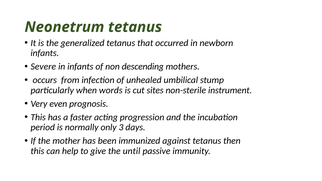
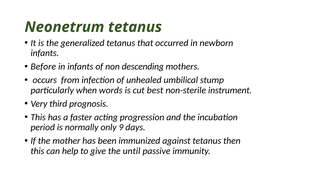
Severe: Severe -> Before
sites: sites -> best
even: even -> third
3: 3 -> 9
